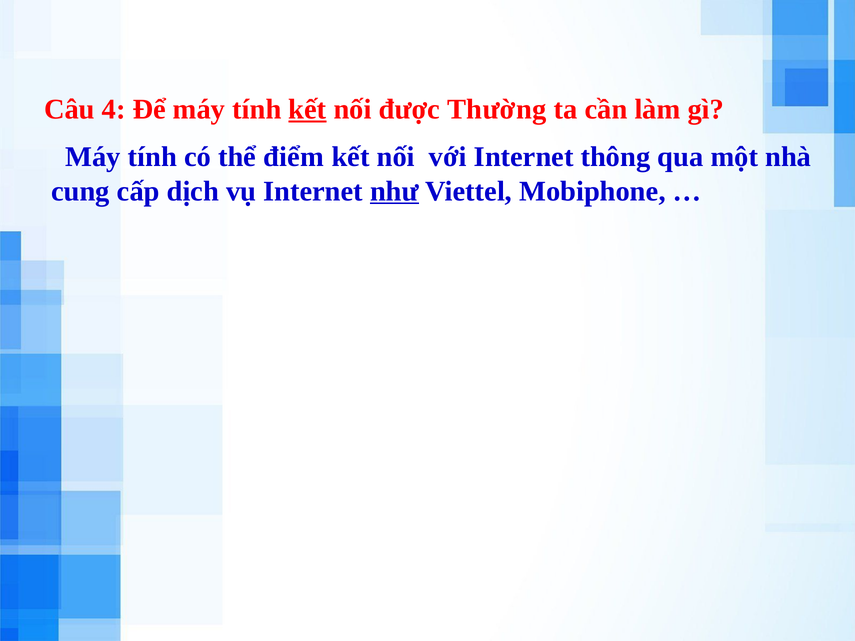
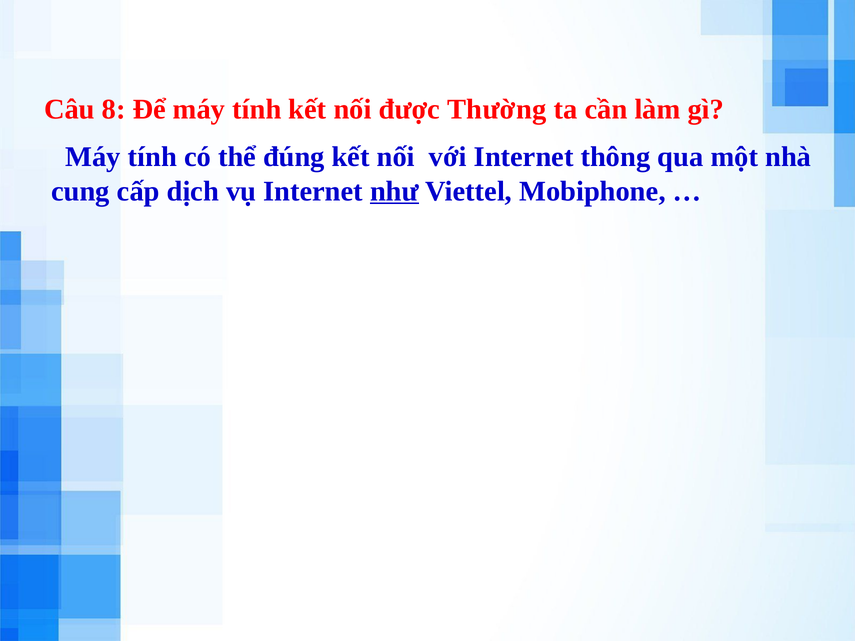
4: 4 -> 8
kết at (307, 109) underline: present -> none
điểm: điểm -> đúng
